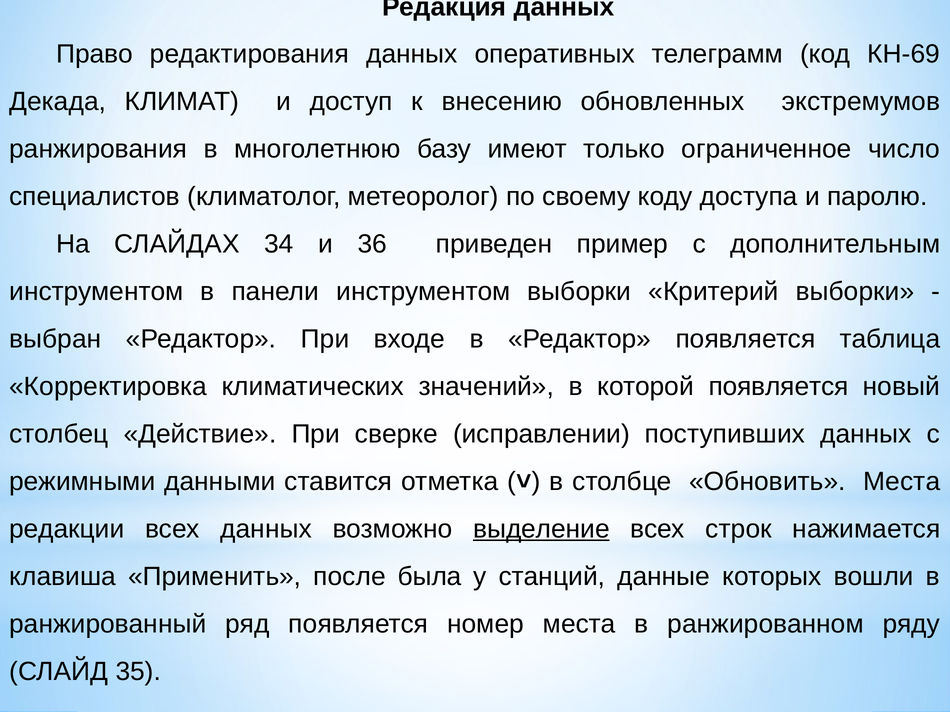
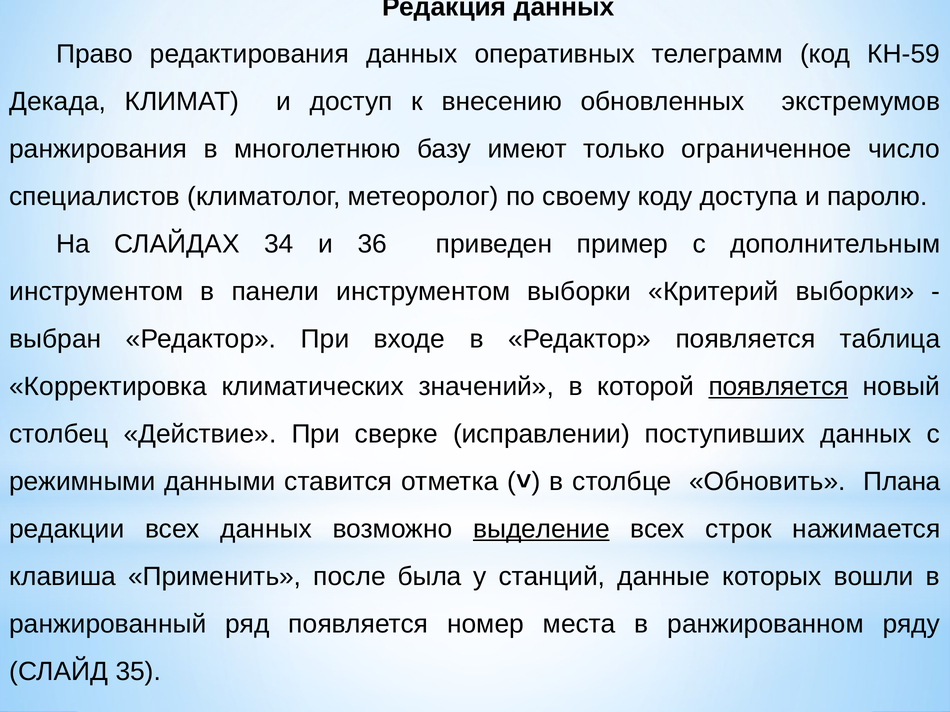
КН-69: КН-69 -> КН-59
появляется at (778, 387) underline: none -> present
Обновить Места: Места -> Плана
